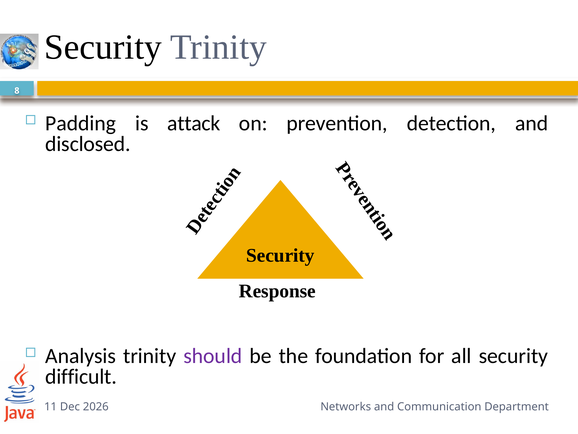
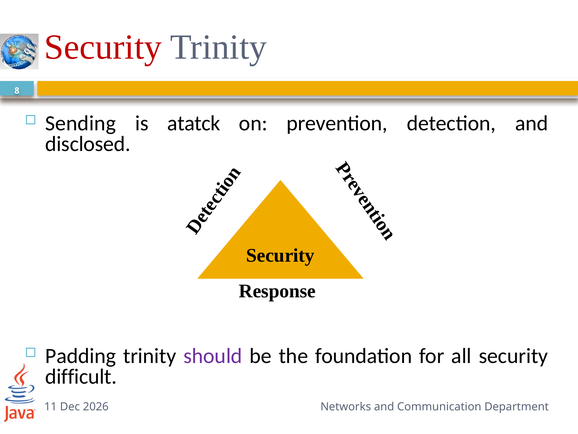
Security at (103, 47) colour: black -> red
Padding: Padding -> Sending
attack: attack -> atatck
Analysis: Analysis -> Padding
